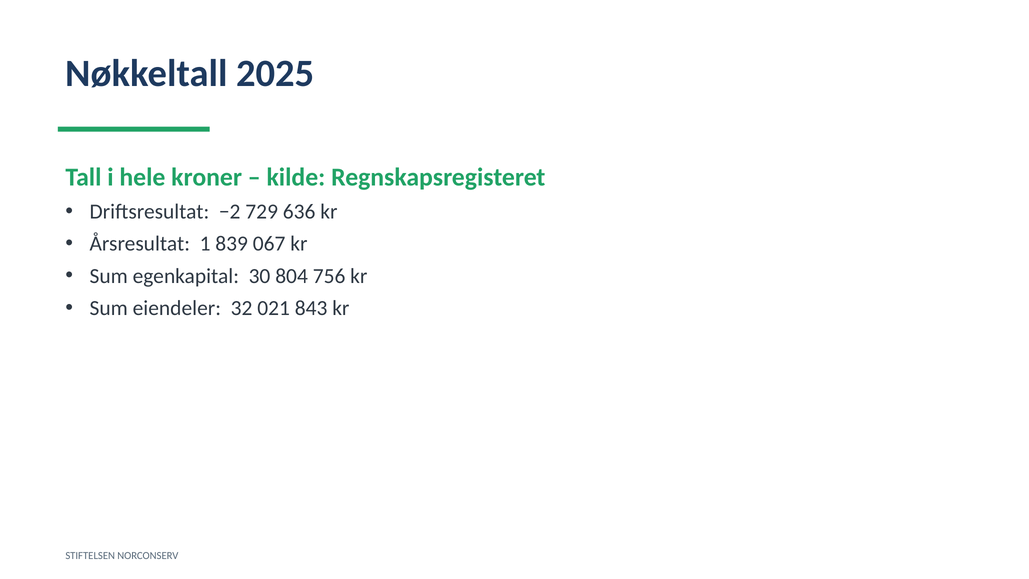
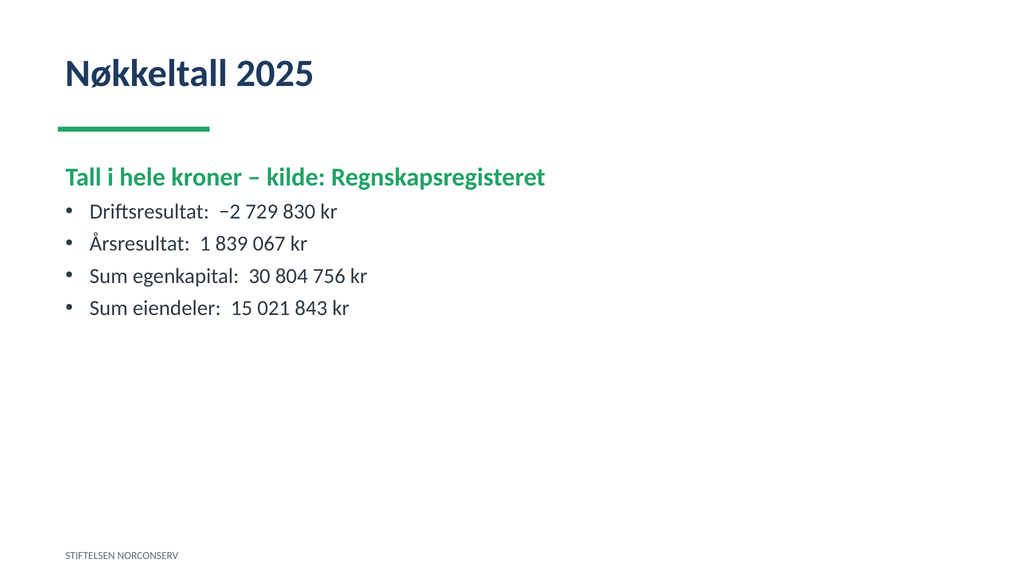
636: 636 -> 830
32: 32 -> 15
